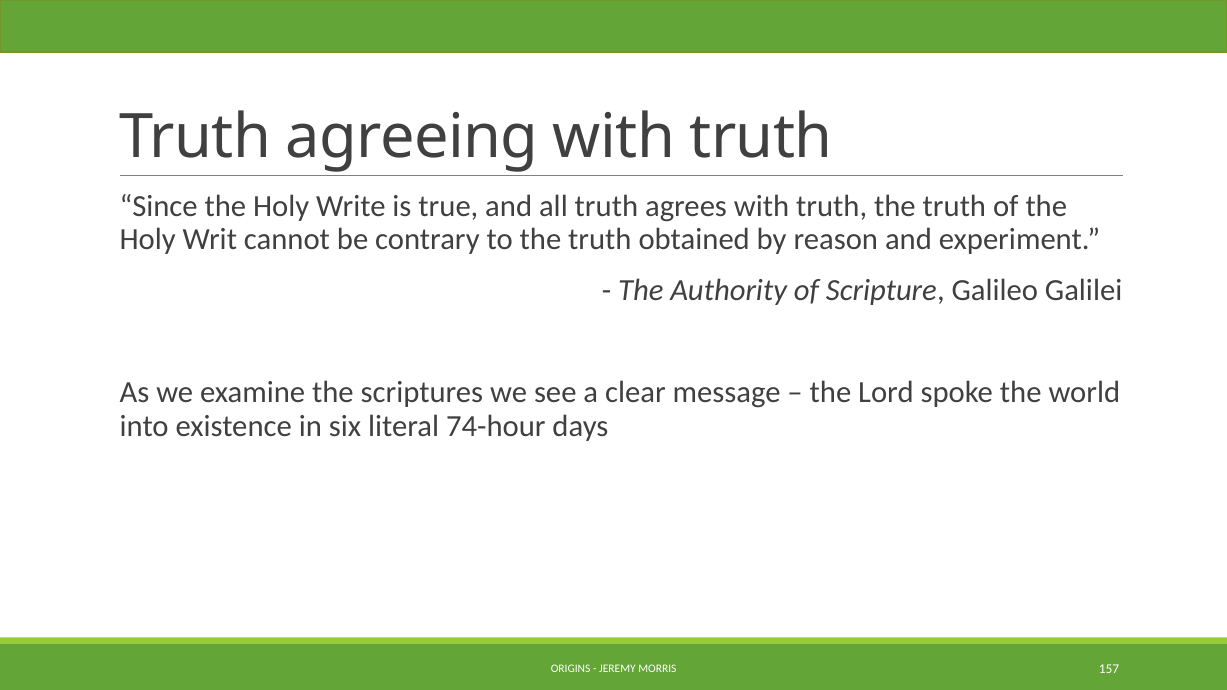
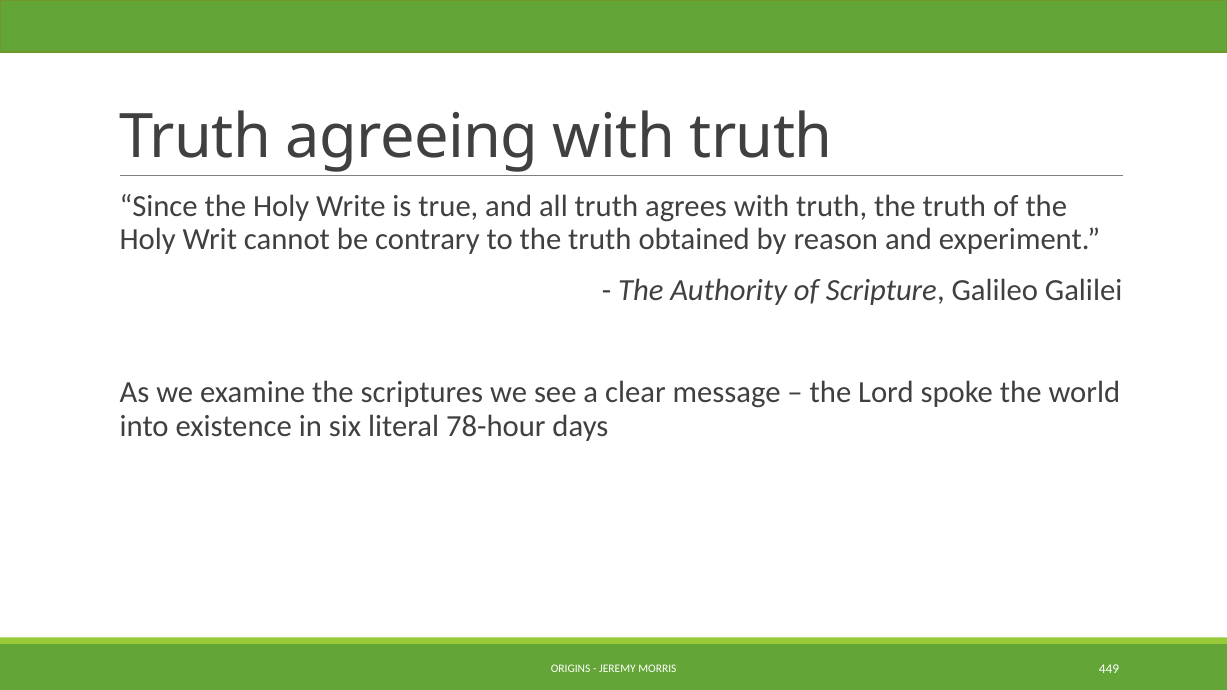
74-hour: 74-hour -> 78-hour
157: 157 -> 449
